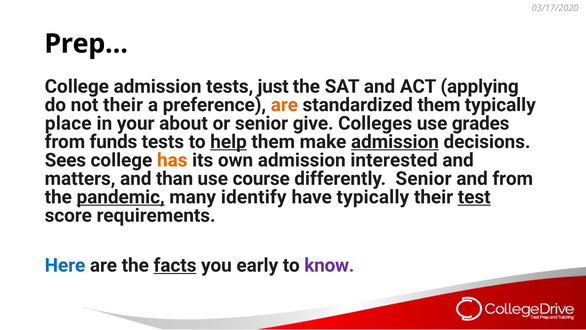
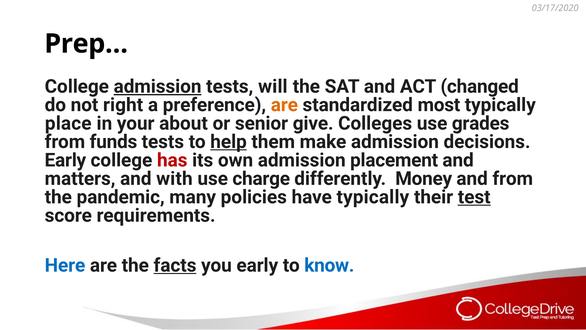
admission at (158, 86) underline: none -> present
just: just -> will
applying: applying -> changed
not their: their -> right
standardized them: them -> most
admission at (395, 142) underline: present -> none
Sees at (65, 160): Sees -> Early
has colour: orange -> red
interested: interested -> placement
than: than -> with
course: course -> charge
differently Senior: Senior -> Money
pandemic underline: present -> none
identify: identify -> policies
know colour: purple -> blue
